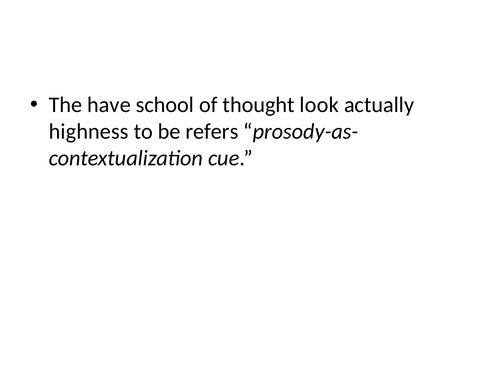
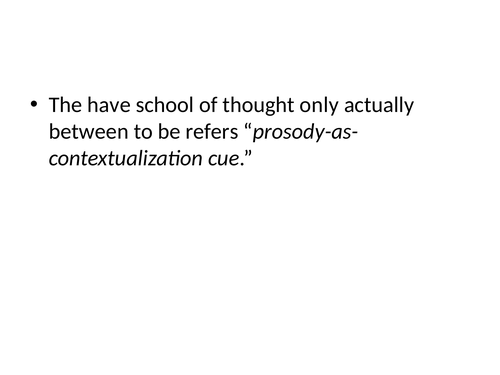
look: look -> only
highness: highness -> between
